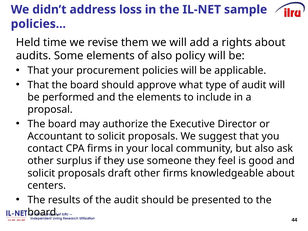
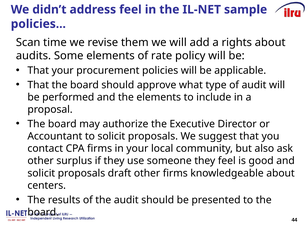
address loss: loss -> feel
Held: Held -> Scan
of also: also -> rate
